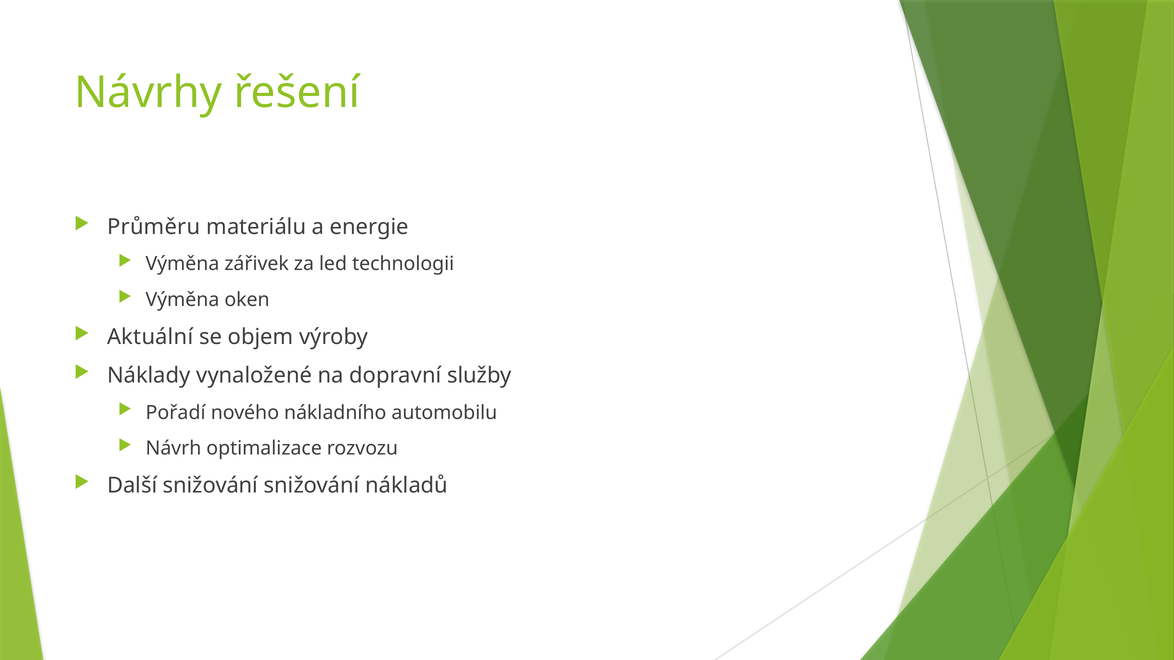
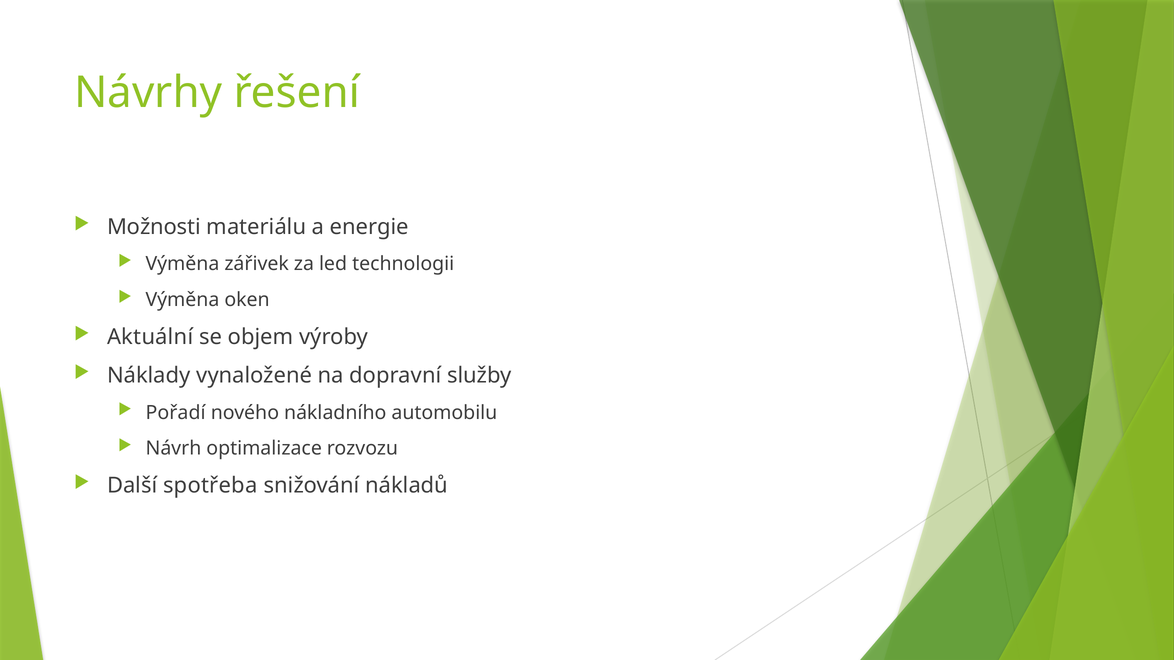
Průměru: Průměru -> Možnosti
Další snižování: snižování -> spotřeba
